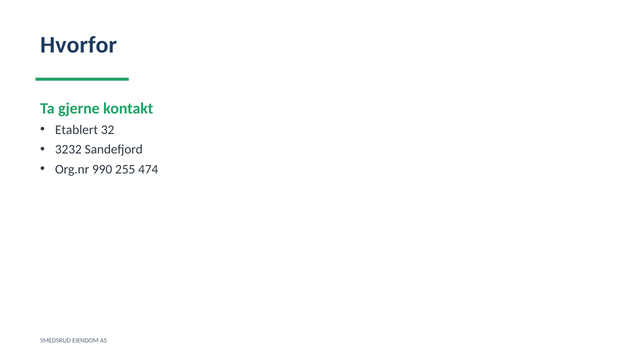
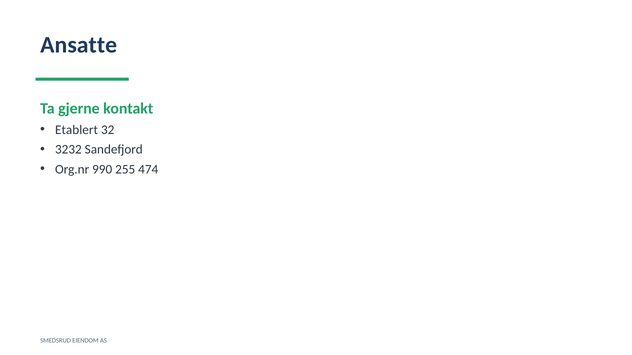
Hvorfor: Hvorfor -> Ansatte
